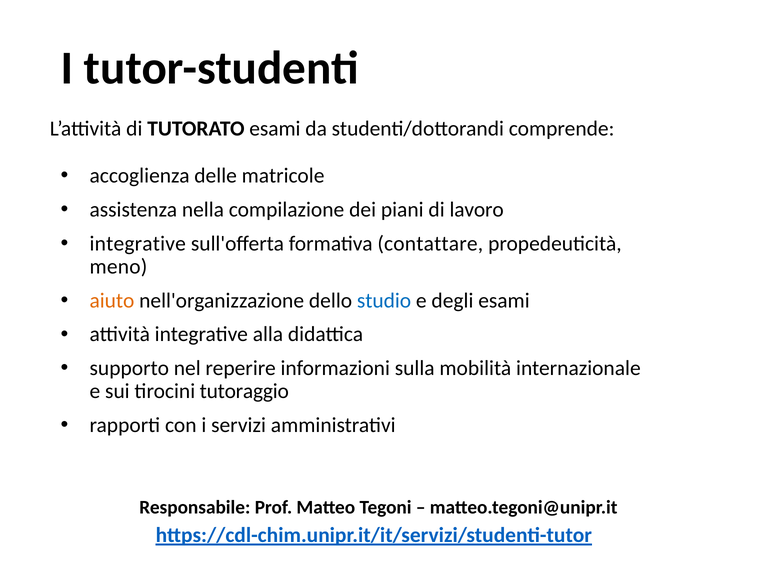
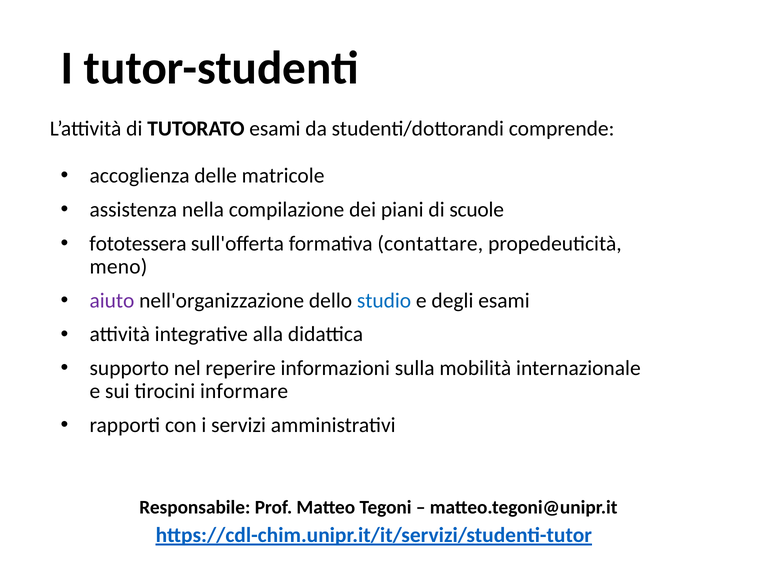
lavoro: lavoro -> scuole
integrative at (138, 243): integrative -> fototessera
aiuto colour: orange -> purple
tutoraggio: tutoraggio -> informare
